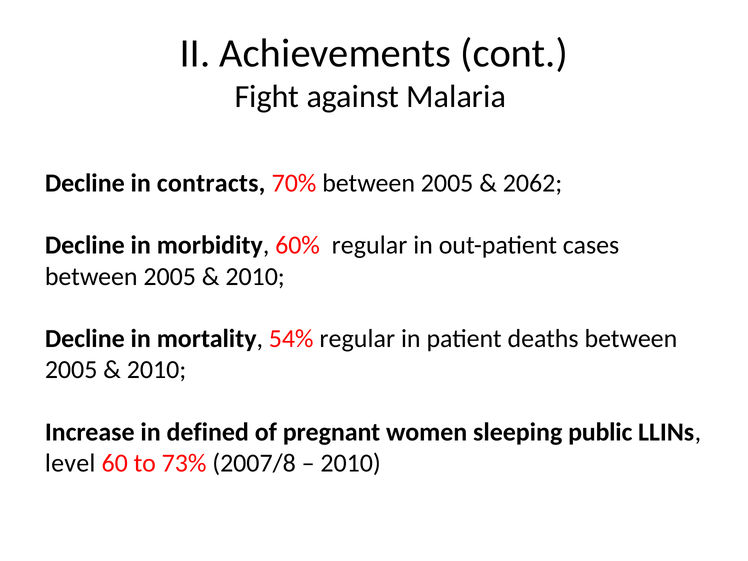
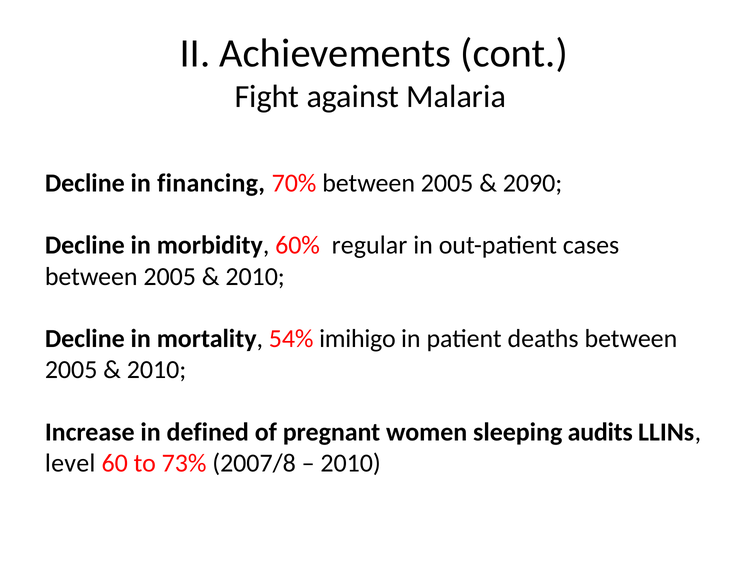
contracts: contracts -> financing
2062: 2062 -> 2090
54% regular: regular -> imihigo
public: public -> audits
